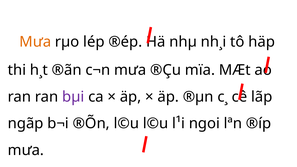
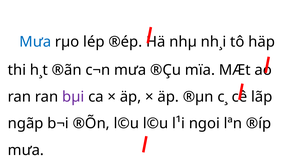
Mưa colour: orange -> blue
